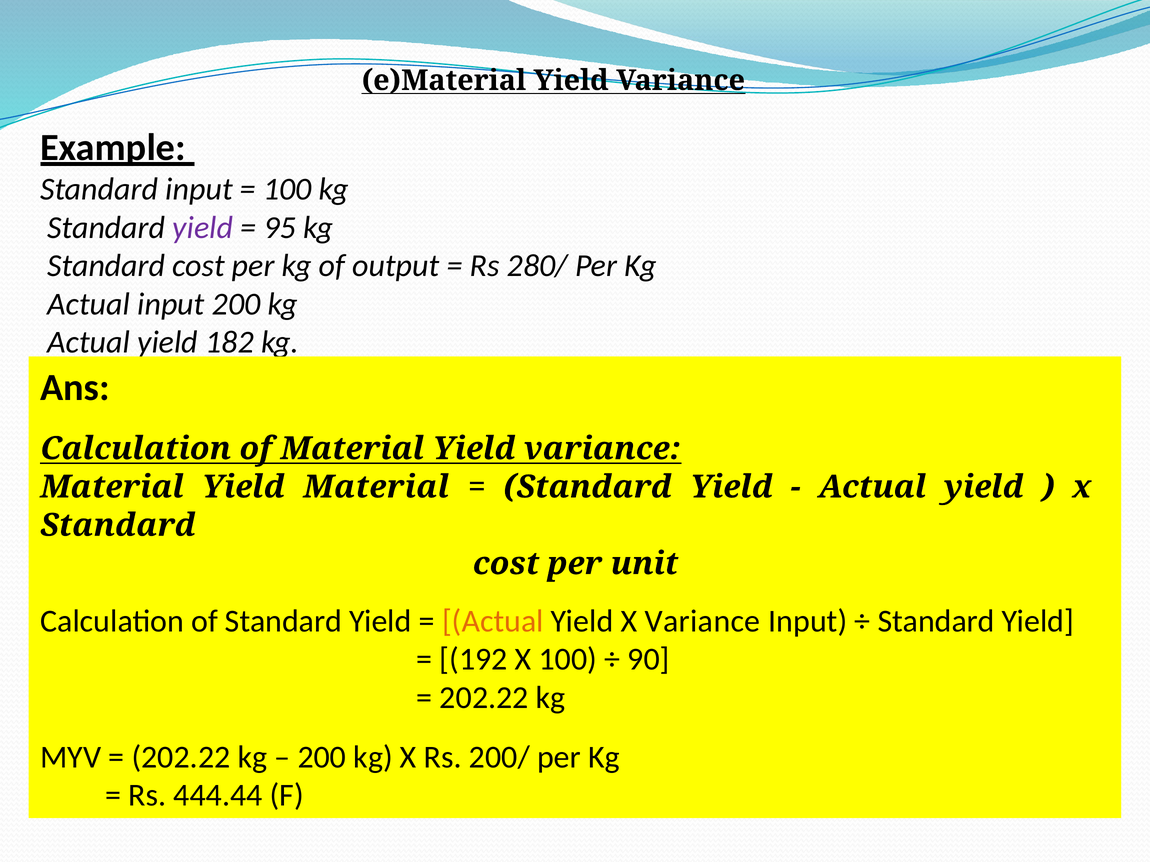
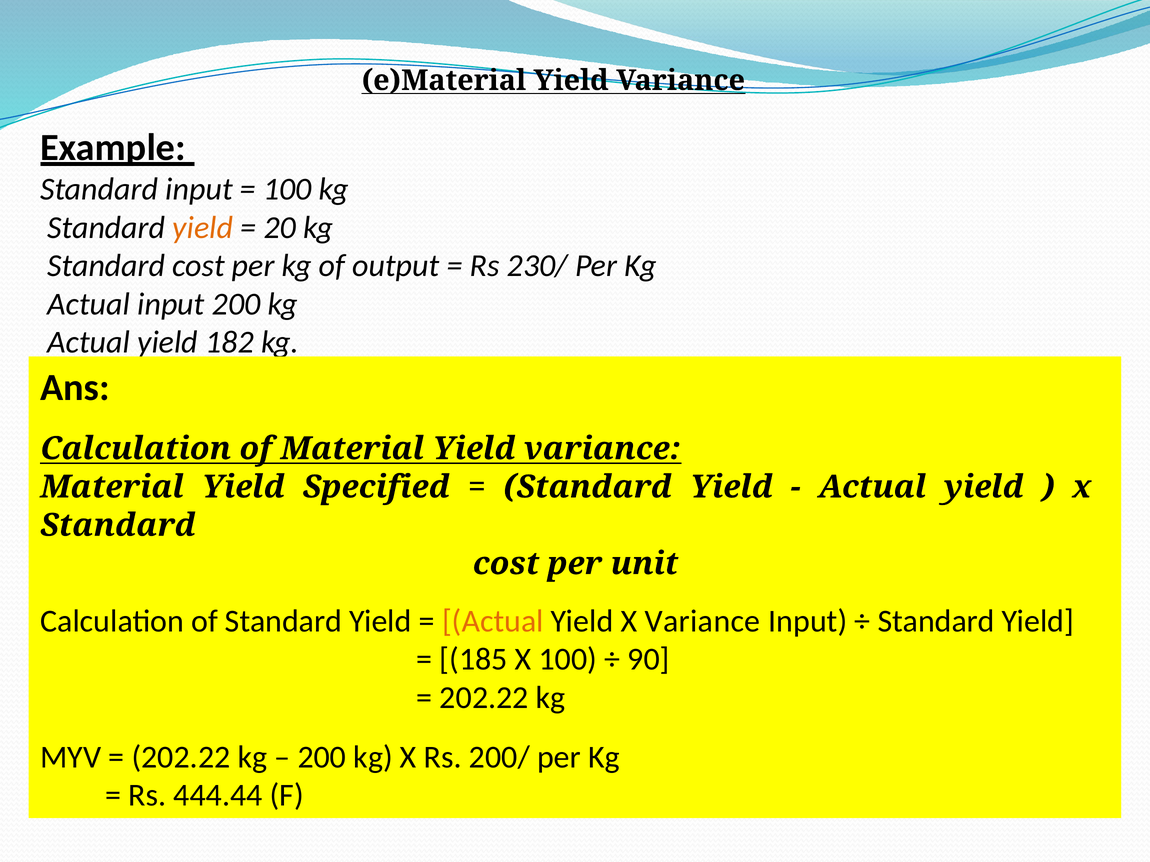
yield at (203, 228) colour: purple -> orange
95: 95 -> 20
280/: 280/ -> 230/
Yield Material: Material -> Specified
192: 192 -> 185
